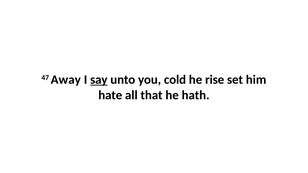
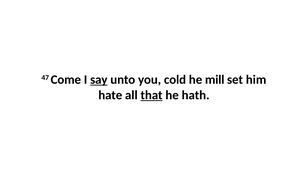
Away: Away -> Come
rise: rise -> mill
that underline: none -> present
